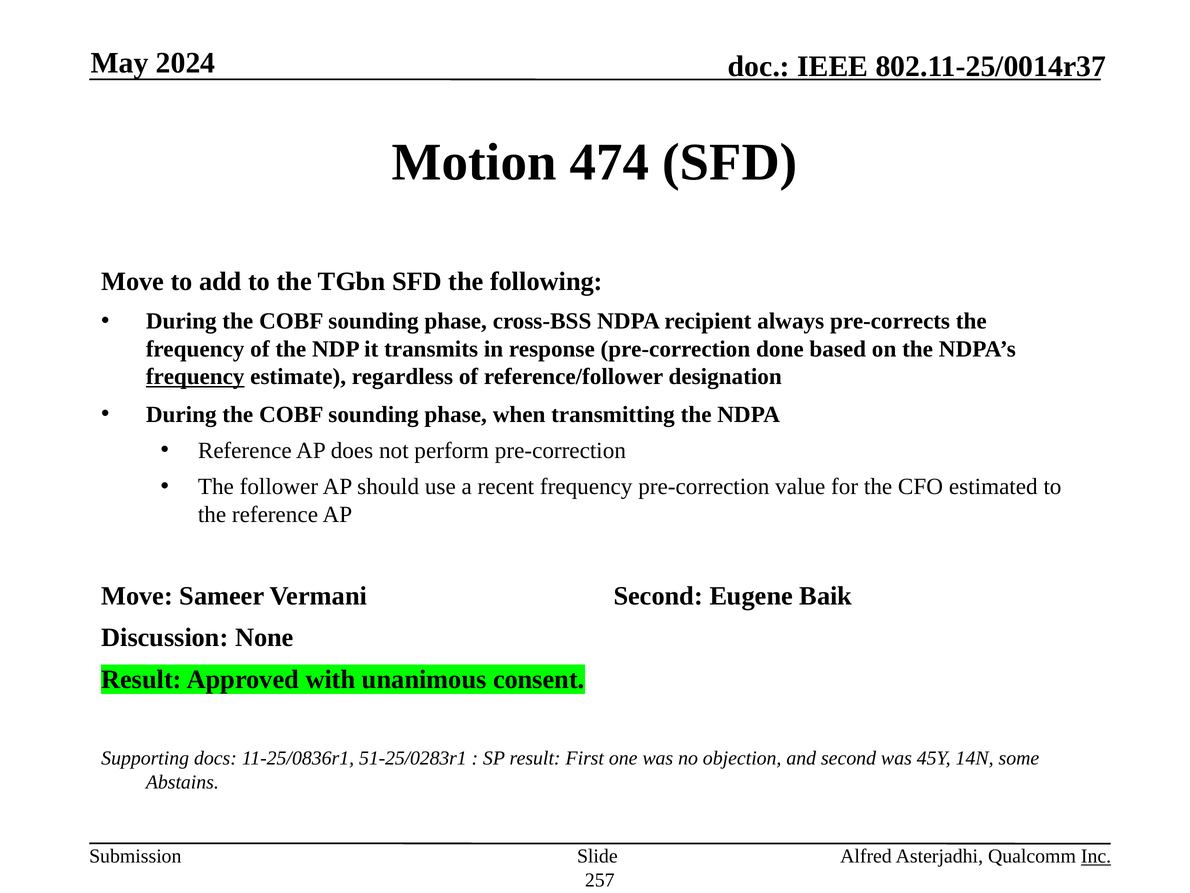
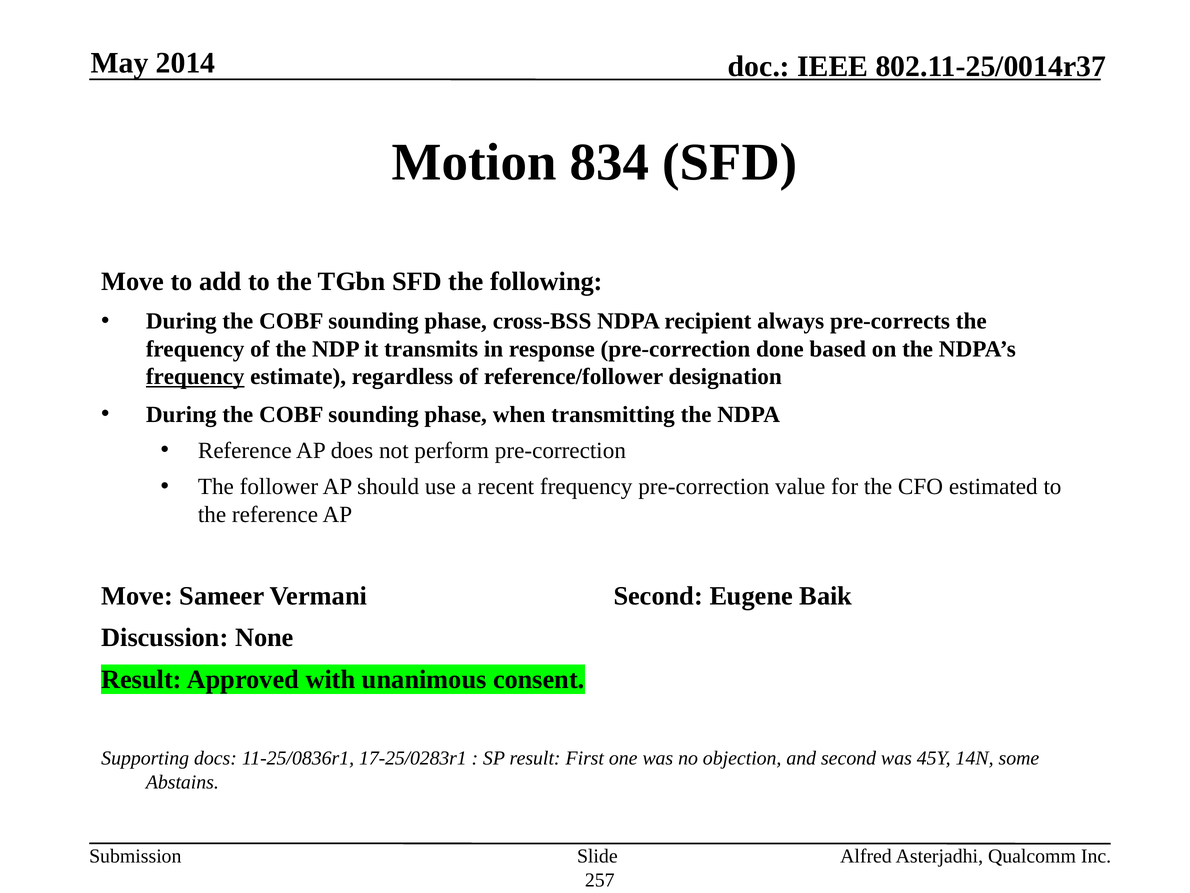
2024: 2024 -> 2014
474: 474 -> 834
51-25/0283r1: 51-25/0283r1 -> 17-25/0283r1
Inc underline: present -> none
